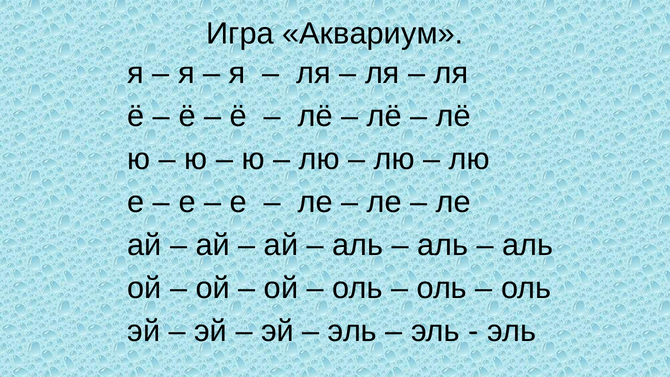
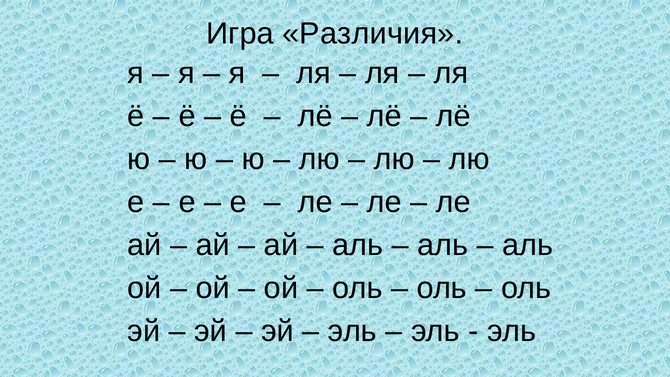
Аквариум: Аквариум -> Различия
